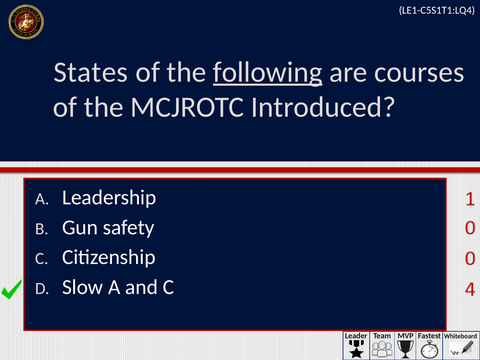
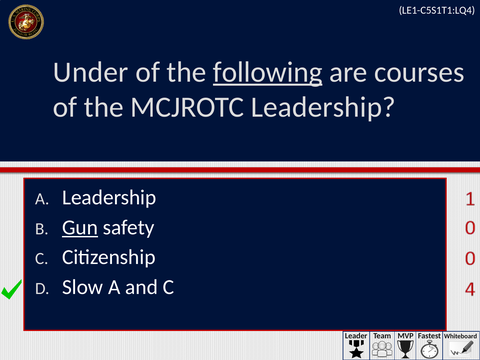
States: States -> Under
MCJROTC Introduced: Introduced -> Leadership
Gun underline: none -> present
